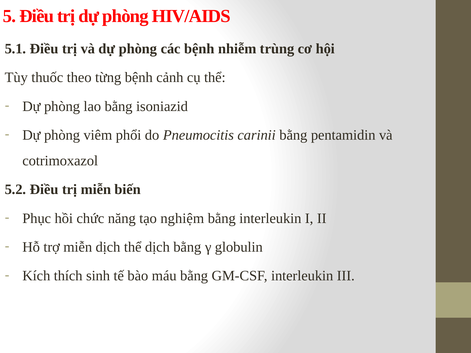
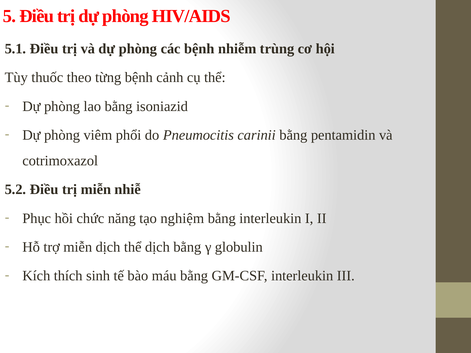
biến: biến -> nhiễ
